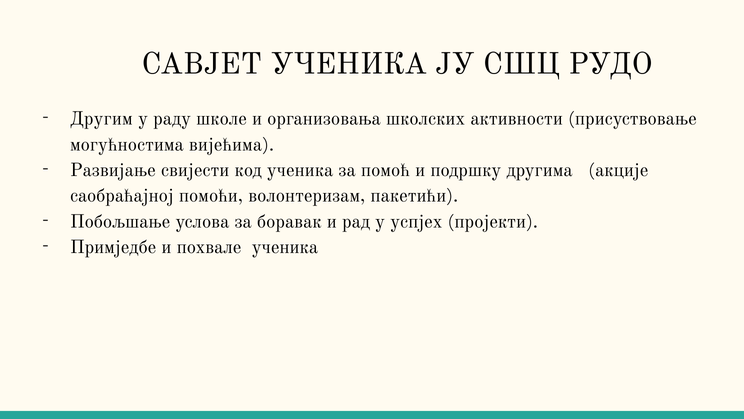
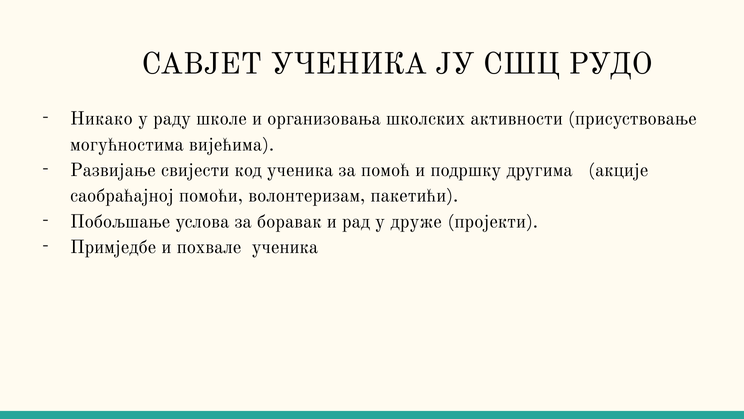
Другим: Другим -> Никако
успјех: успјех -> друже
